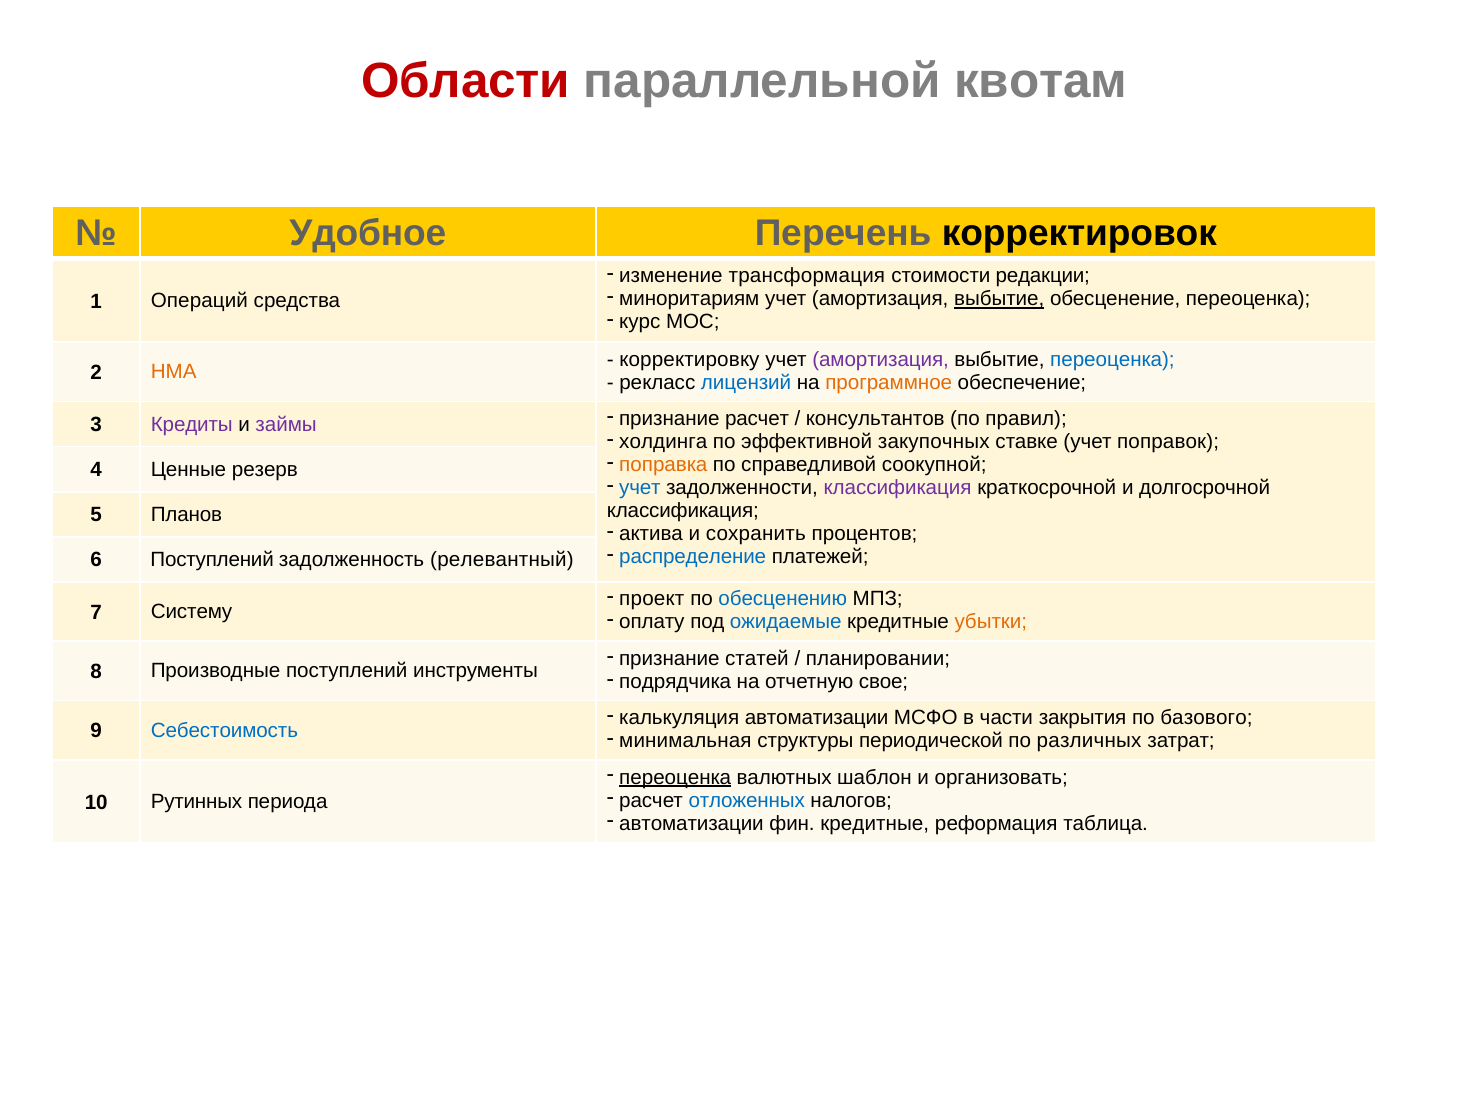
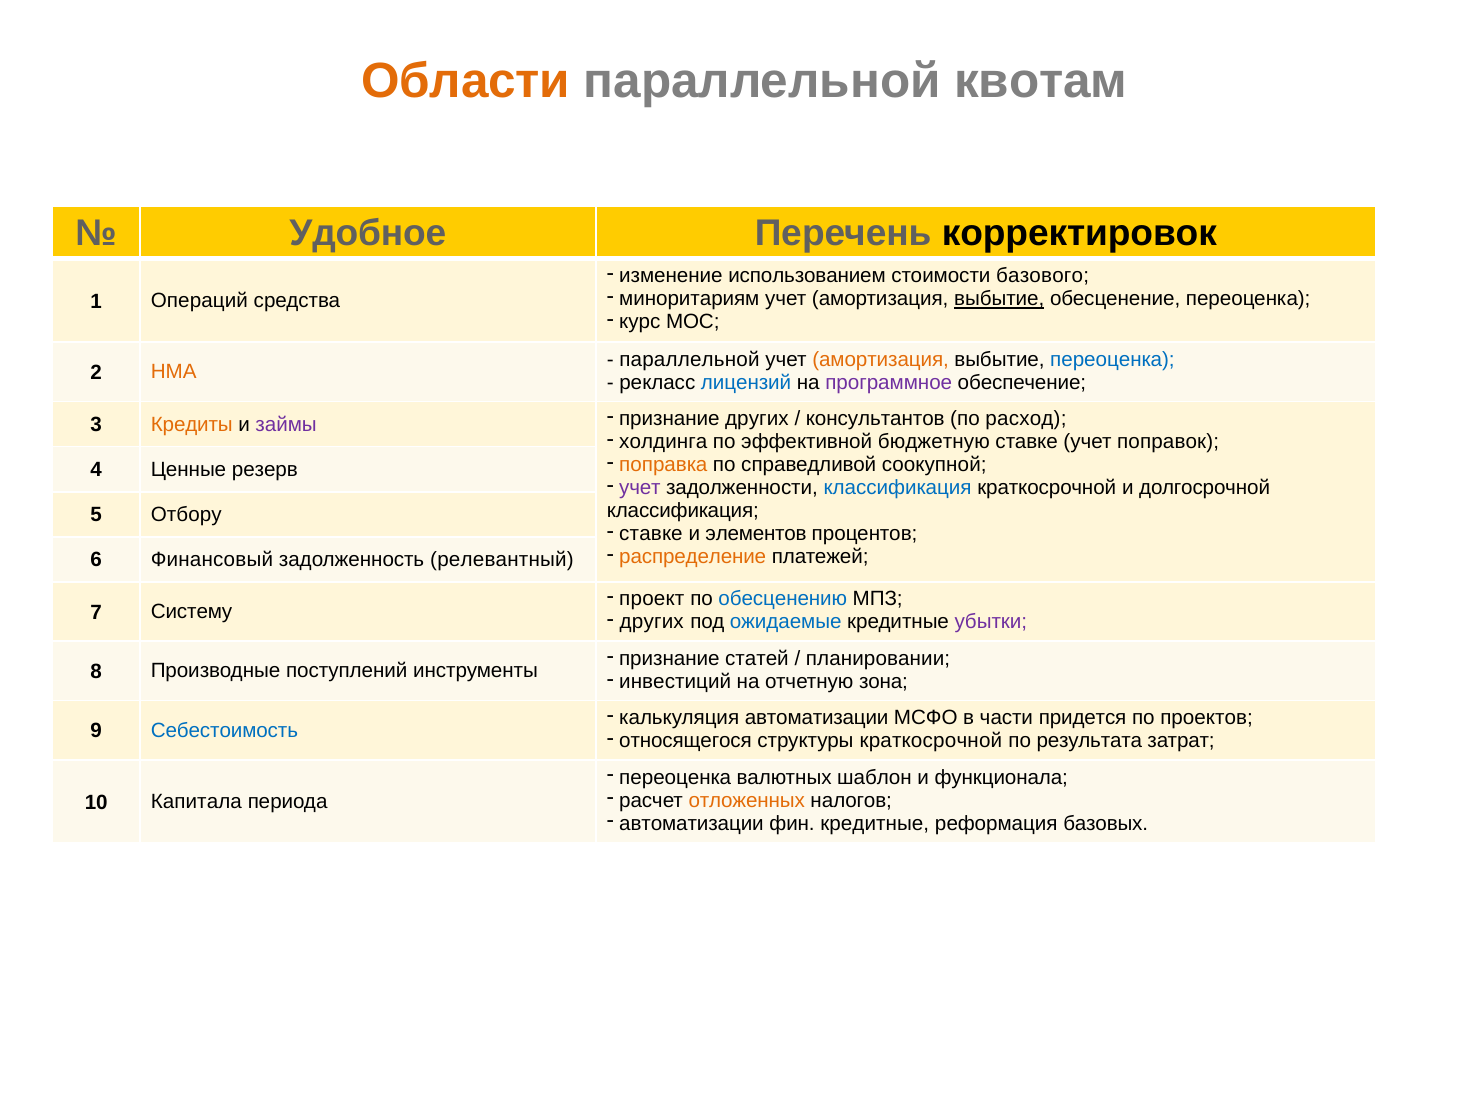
Области colour: red -> orange
трансформация: трансформация -> использованием
редакции: редакции -> базового
корректировку at (689, 360): корректировку -> параллельной
амортизация at (881, 360) colour: purple -> orange
программное colour: orange -> purple
Кредиты colour: purple -> orange
признание расчет: расчет -> других
правил: правил -> расход
закупочных: закупочных -> бюджетную
учет at (640, 488) colour: blue -> purple
классификация at (898, 488) colour: purple -> blue
Планов: Планов -> Отбору
актива at (651, 534): актива -> ставке
сохранить: сохранить -> элементов
распределение colour: blue -> orange
6 Поступлений: Поступлений -> Финансовый
оплату at (652, 622): оплату -> других
убытки colour: orange -> purple
подрядчика: подрядчика -> инвестиций
свое: свое -> зона
закрытия: закрытия -> придется
базового: базового -> проектов
минимальная: минимальная -> относящегося
структуры периодической: периодической -> краткосрочной
различных: различных -> результата
переоценка at (675, 777) underline: present -> none
организовать: организовать -> функционала
отложенных colour: blue -> orange
Рутинных: Рутинных -> Капитала
таблица: таблица -> базовых
